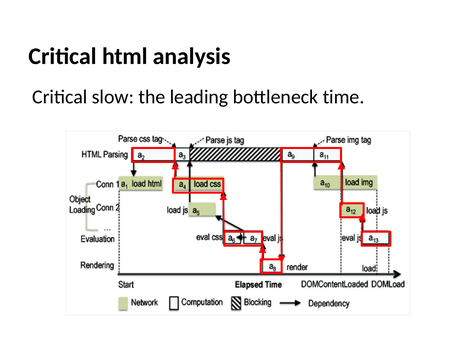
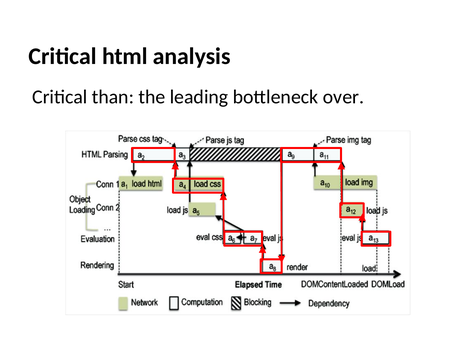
slow: slow -> than
time: time -> over
